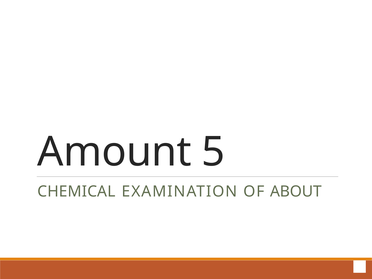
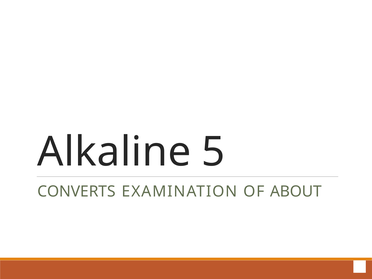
Amount: Amount -> Alkaline
CHEMICAL: CHEMICAL -> CONVERTS
